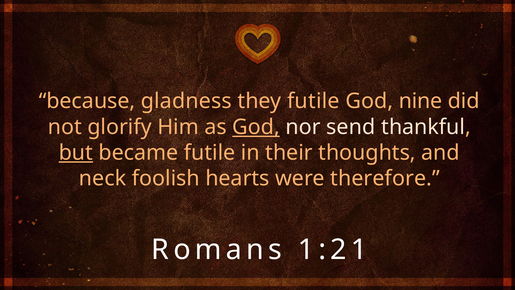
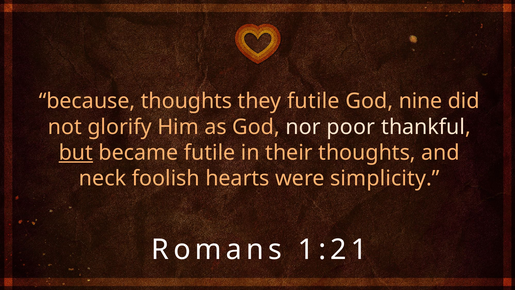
because gladness: gladness -> thoughts
God at (256, 127) underline: present -> none
send: send -> poor
therefore: therefore -> simplicity
